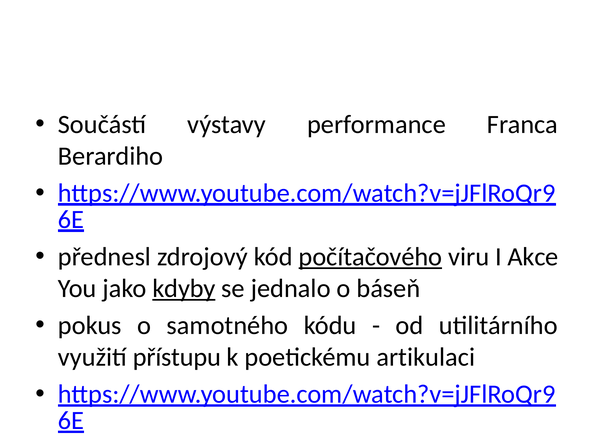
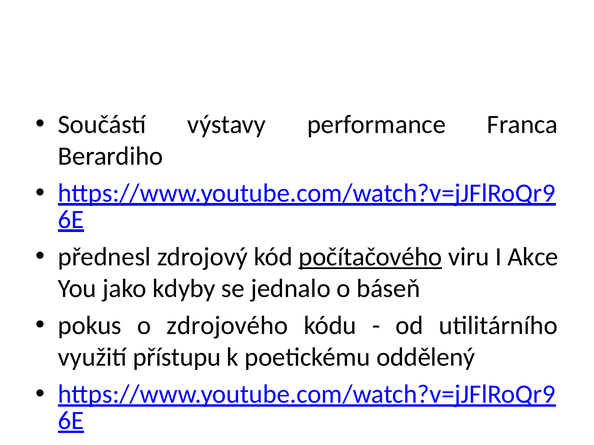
kdyby underline: present -> none
samotného: samotného -> zdrojového
artikulaci: artikulaci -> oddělený
